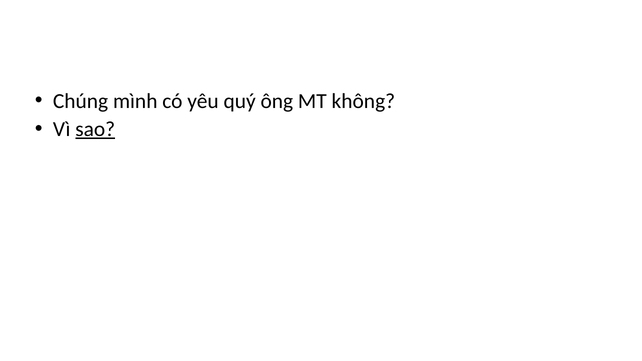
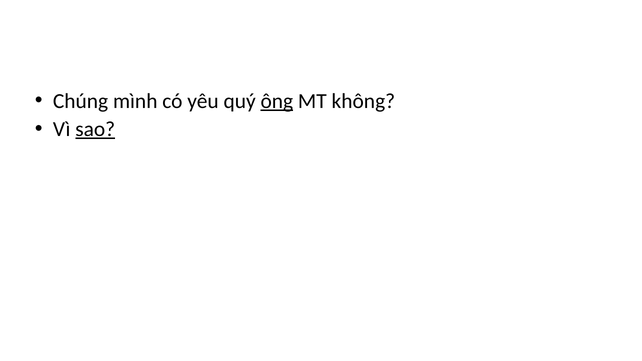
ông underline: none -> present
